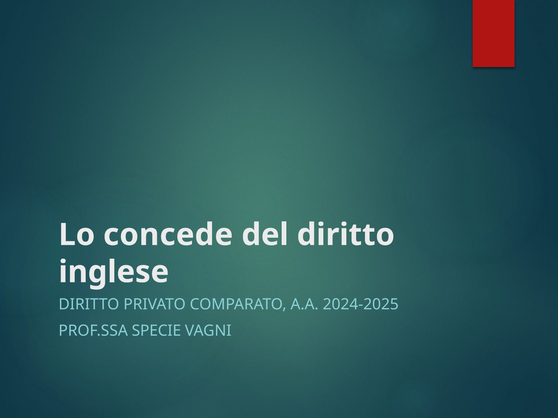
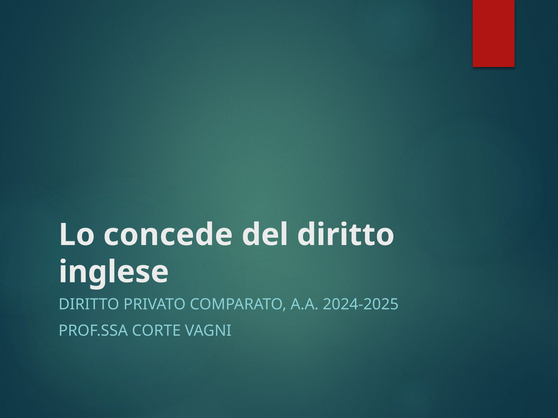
SPECIE: SPECIE -> CORTE
